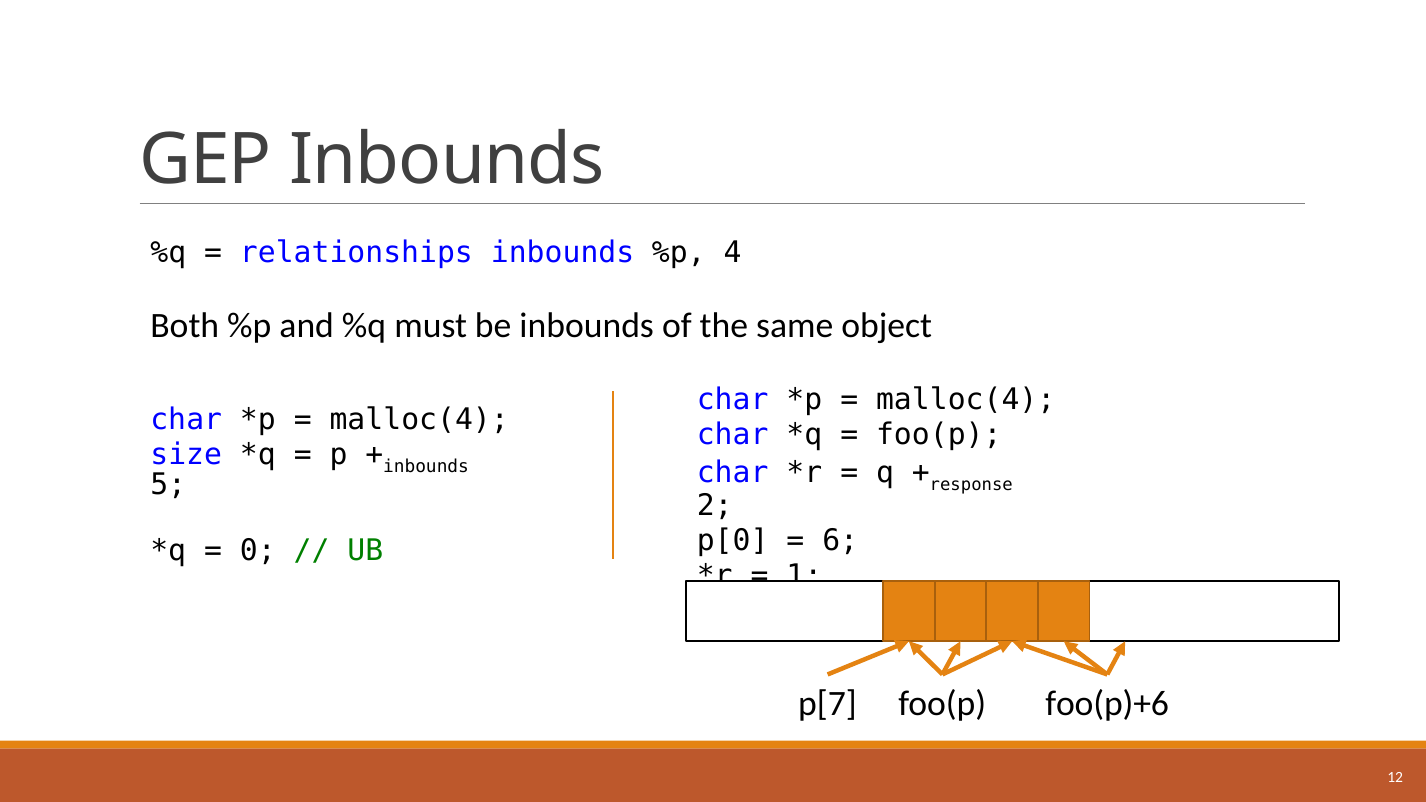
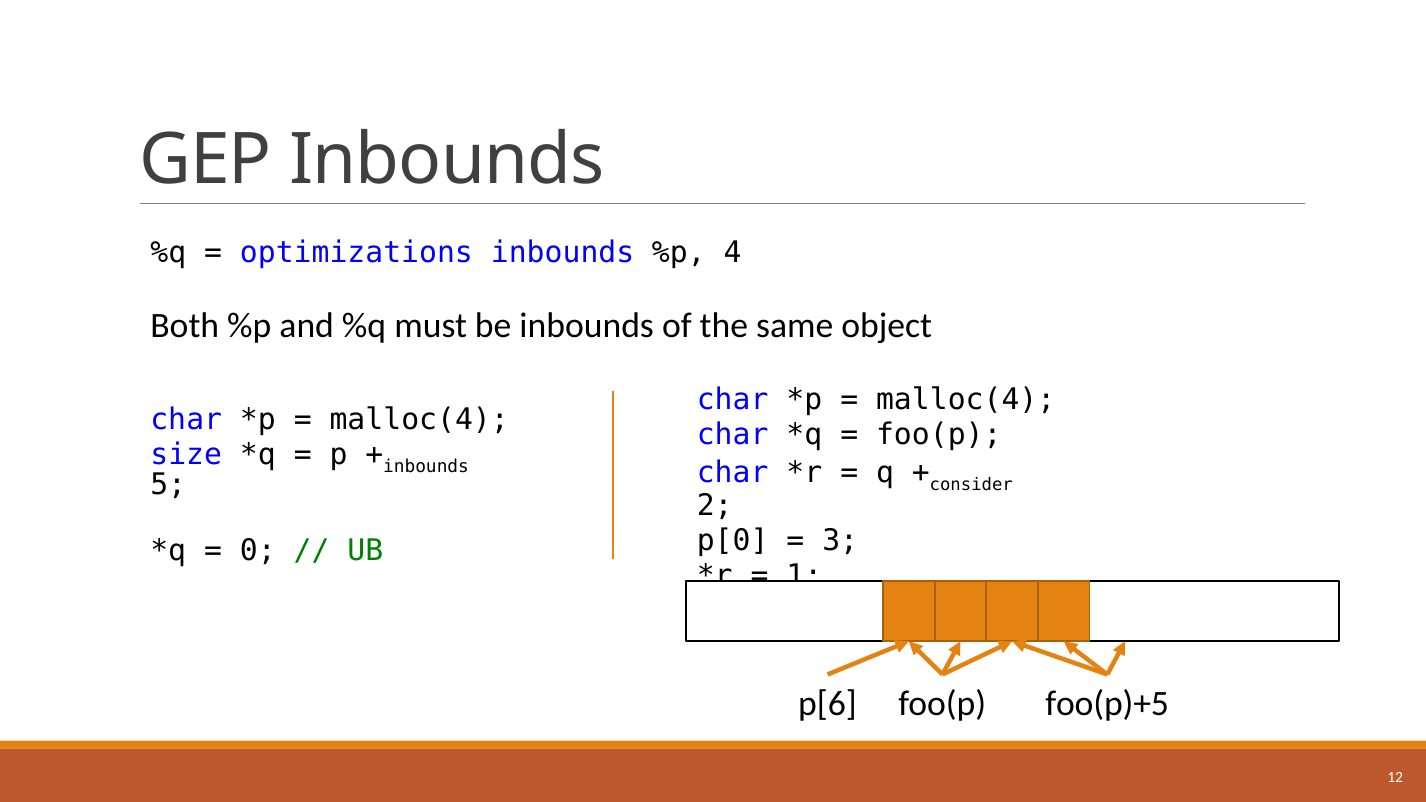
relationships: relationships -> optimizations
response: response -> consider
6: 6 -> 3
p[7: p[7 -> p[6
foo(p)+6: foo(p)+6 -> foo(p)+5
